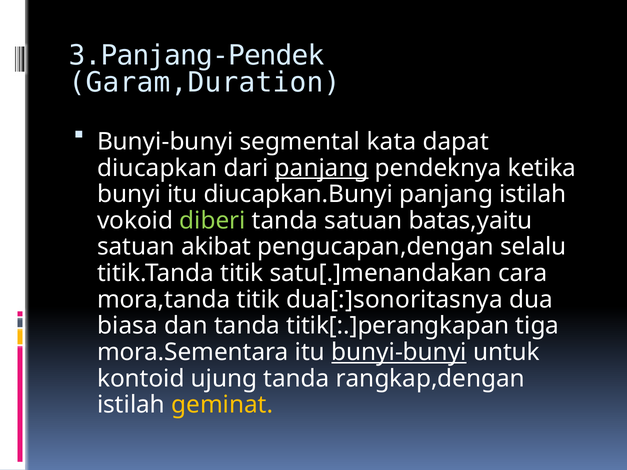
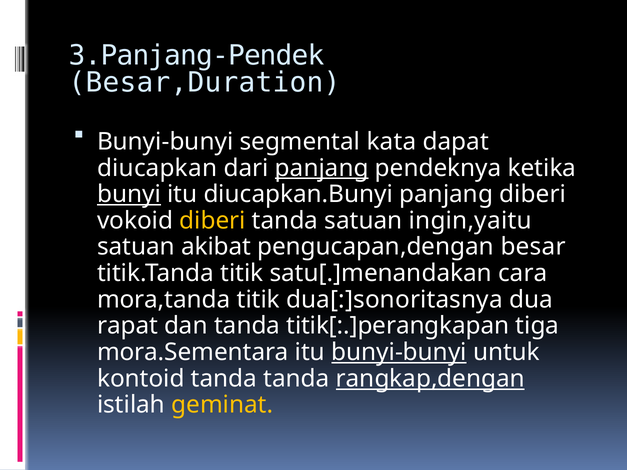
Garam,Duration: Garam,Duration -> Besar,Duration
bunyi underline: none -> present
panjang istilah: istilah -> diberi
diberi at (213, 221) colour: light green -> yellow
batas,yaitu: batas,yaitu -> ingin,yaitu
selalu: selalu -> besar
biasa: biasa -> rapat
kontoid ujung: ujung -> tanda
rangkap,dengan underline: none -> present
